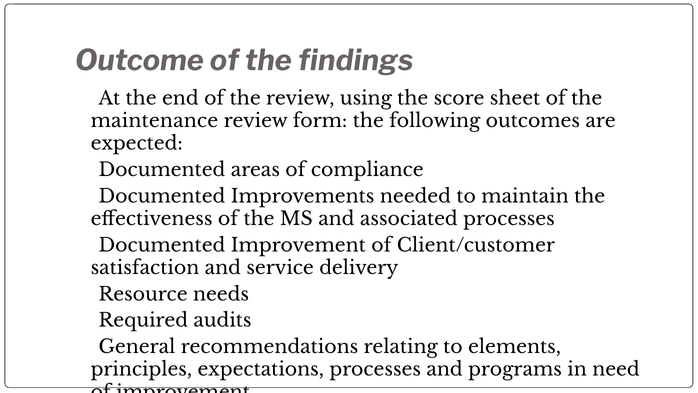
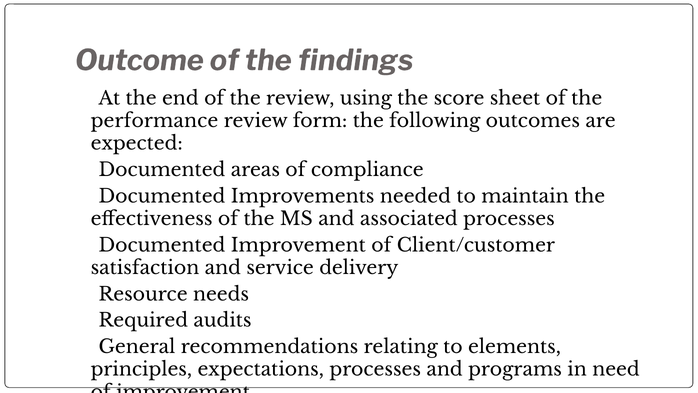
maintenance: maintenance -> performance
